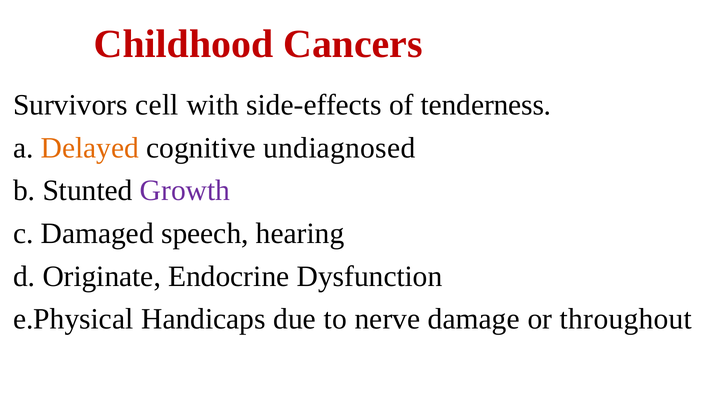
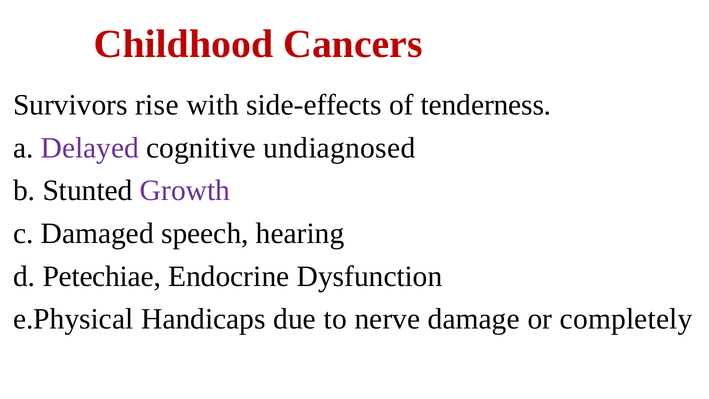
cell: cell -> rise
Delayed colour: orange -> purple
Originate: Originate -> Petechiae
throughout: throughout -> completely
